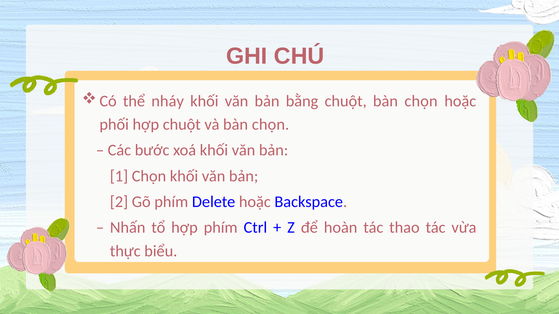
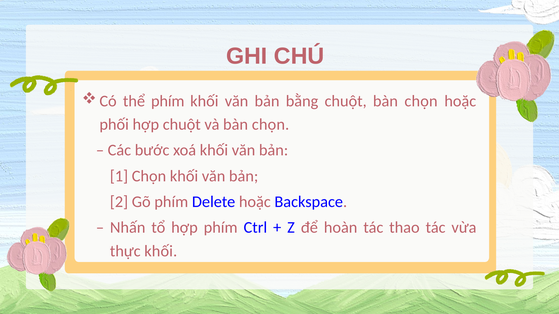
thể nháy: nháy -> phím
thực biểu: biểu -> khối
